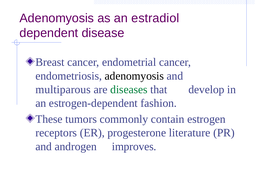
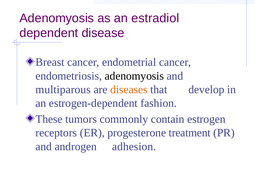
diseases colour: green -> orange
literature: literature -> treatment
improves: improves -> adhesion
